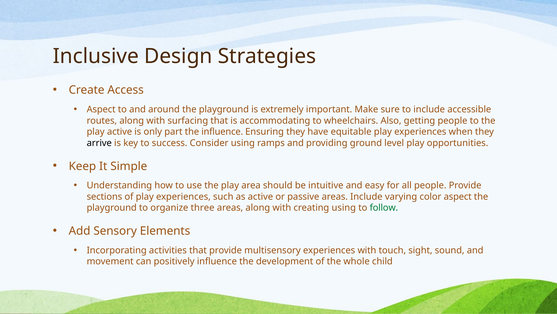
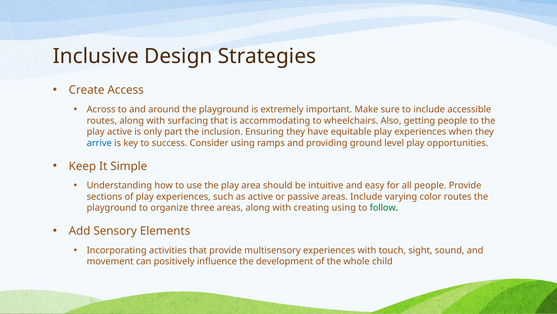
Aspect at (101, 109): Aspect -> Across
the influence: influence -> inclusion
arrive colour: black -> blue
color aspect: aspect -> routes
